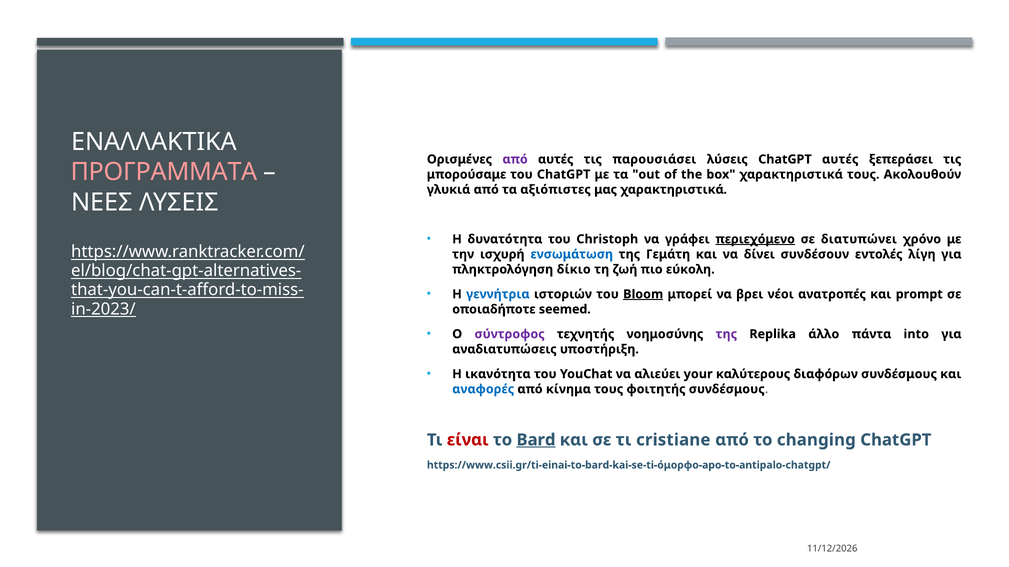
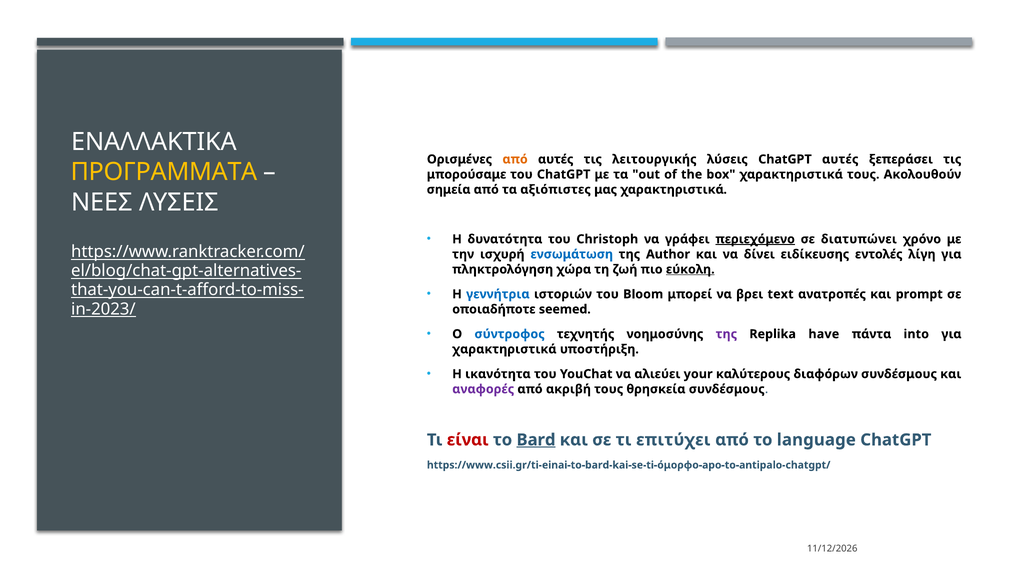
από at (515, 159) colour: purple -> orange
παρουσιάσει: παρουσιάσει -> λειτουργικής
ΠΡΟΓΡΑΜΜΑΤΑ colour: pink -> yellow
γλυκιά: γλυκιά -> σημεία
Γεμάτη: Γεμάτη -> Author
συνδέσουν: συνδέσουν -> ειδίκευσης
δίκιο: δίκιο -> χώρα
εύκολη underline: none -> present
Bloom underline: present -> none
νέοι: νέοι -> text
σύντροφος colour: purple -> blue
άλλο: άλλο -> have
αναδιατυπώσεις at (504, 350): αναδιατυπώσεις -> χαρακτηριστικά
αναφορές colour: blue -> purple
κίνημα: κίνημα -> ακριβή
φοιτητής: φοιτητής -> θρησκεία
cristiane: cristiane -> επιτύχει
changing: changing -> language
